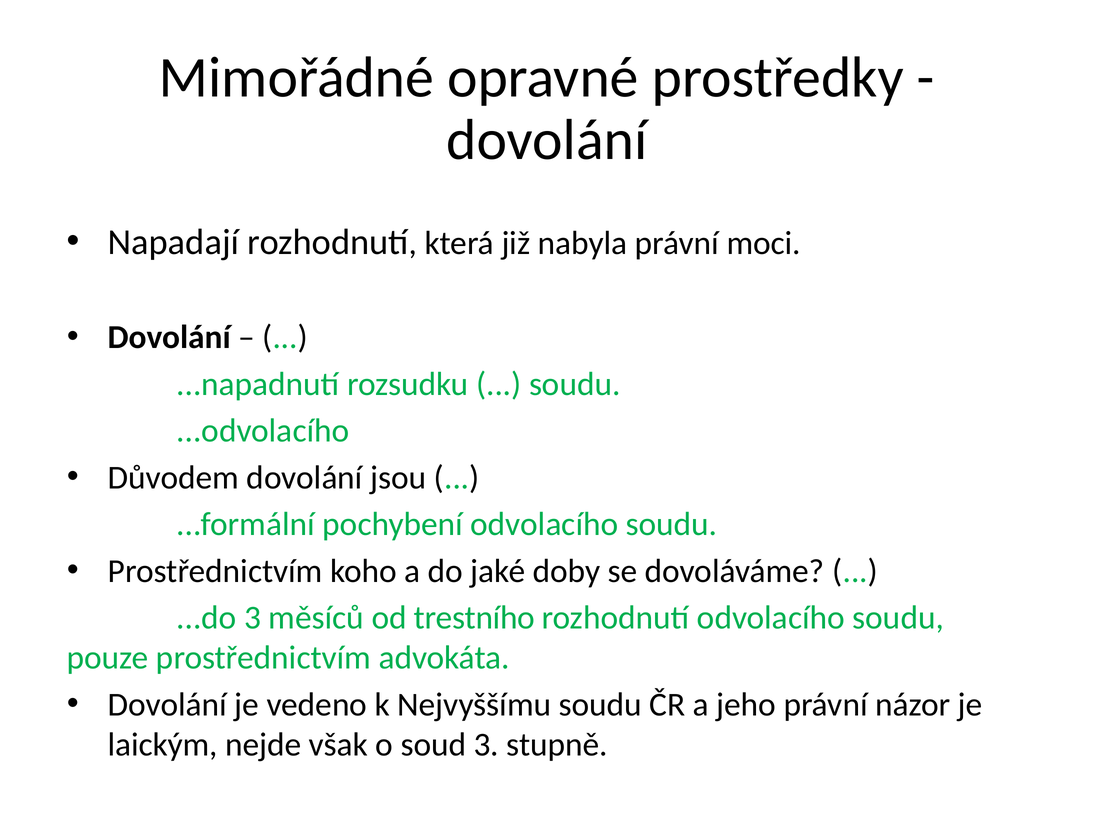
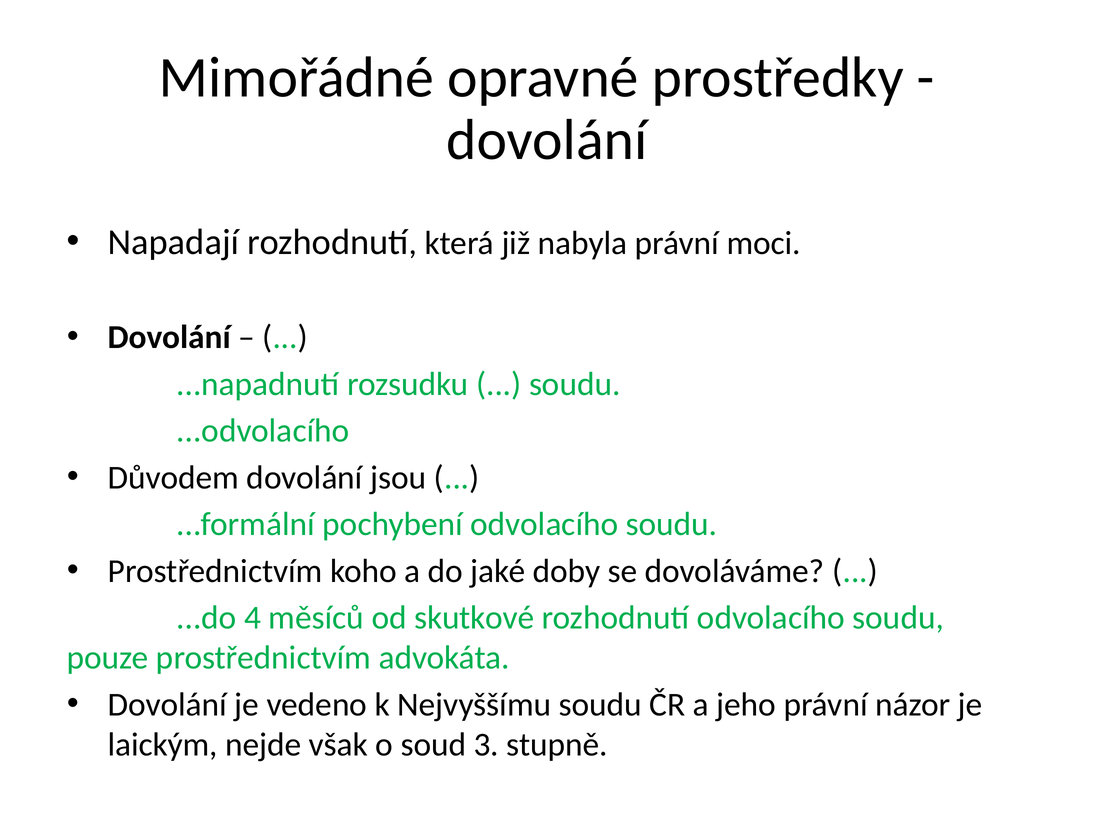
...do 3: 3 -> 4
trestního: trestního -> skutkové
